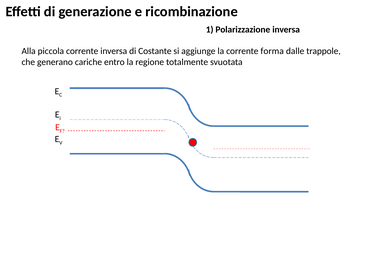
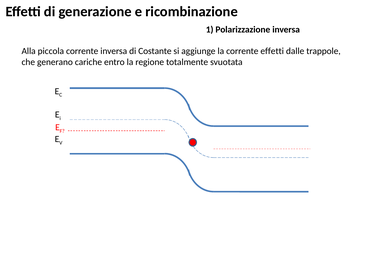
corrente forma: forma -> effetti
